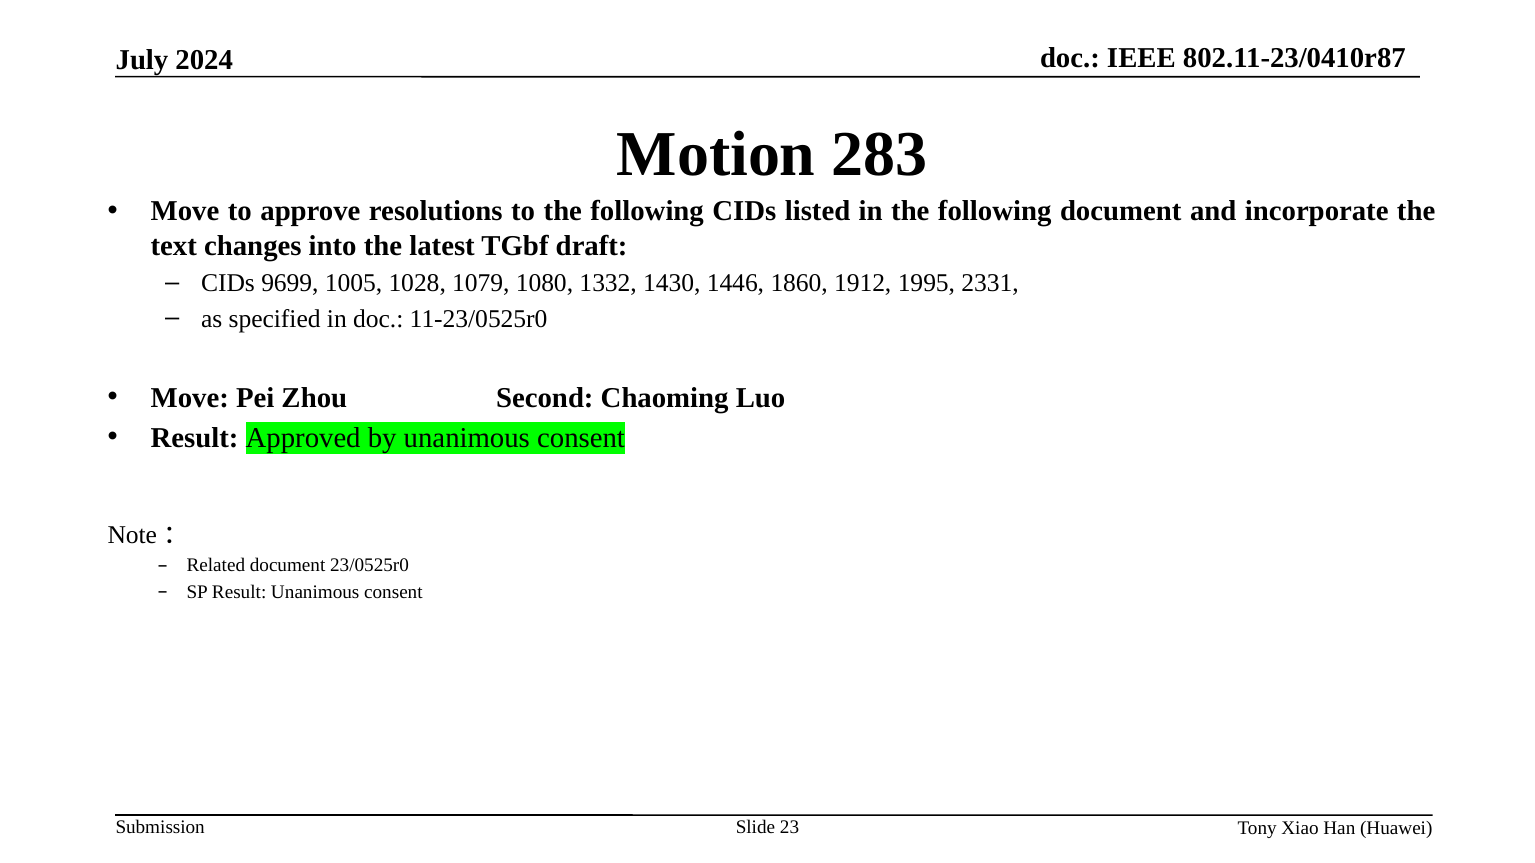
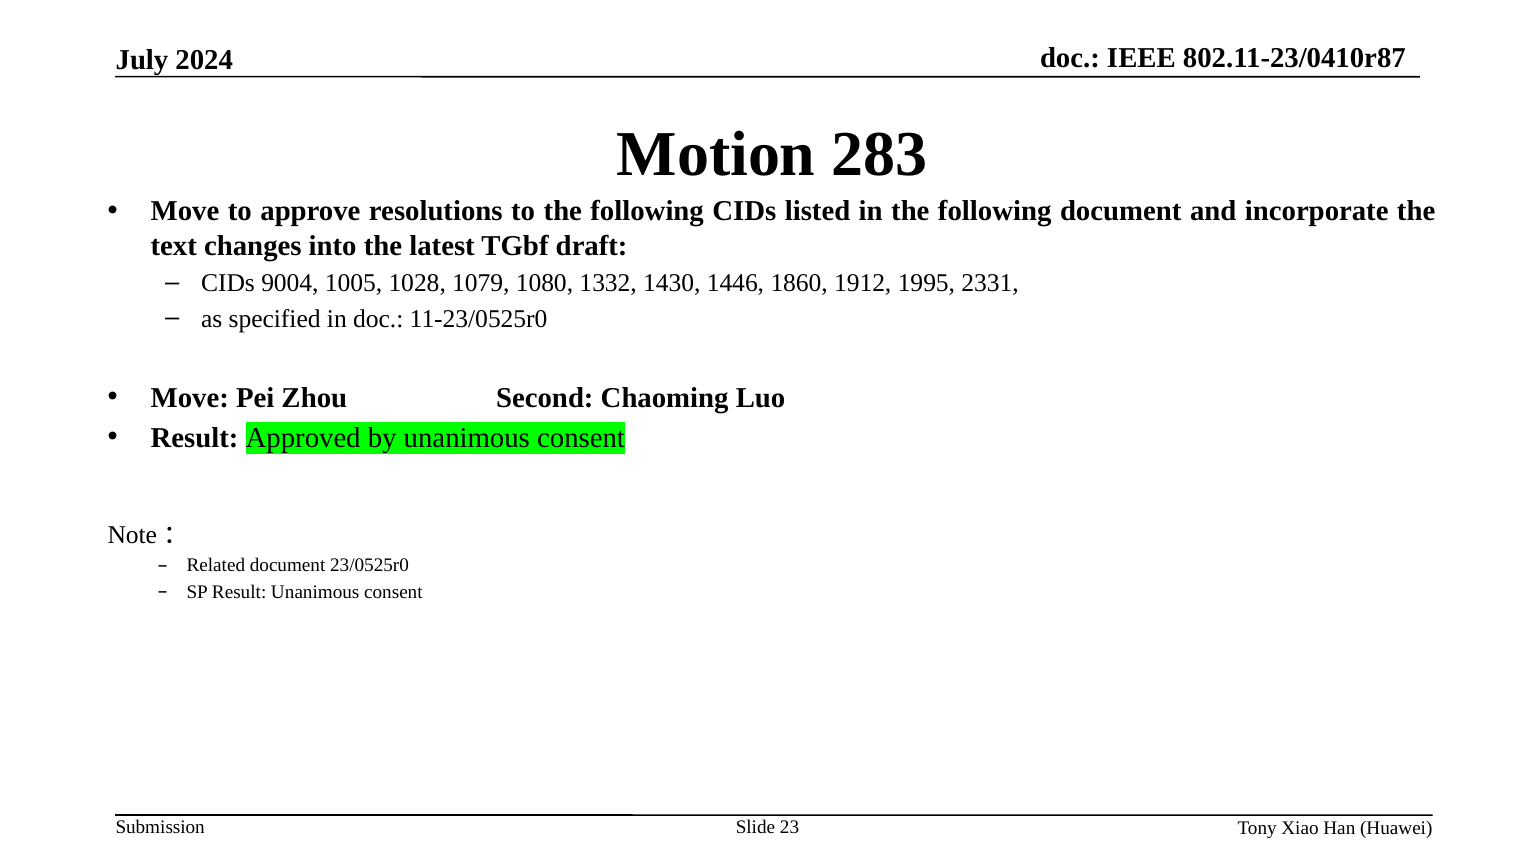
9699: 9699 -> 9004
